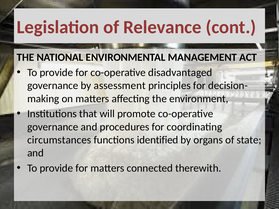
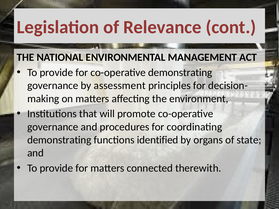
co-operative disadvantaged: disadvantaged -> demonstrating
circumstances at (59, 140): circumstances -> demonstrating
